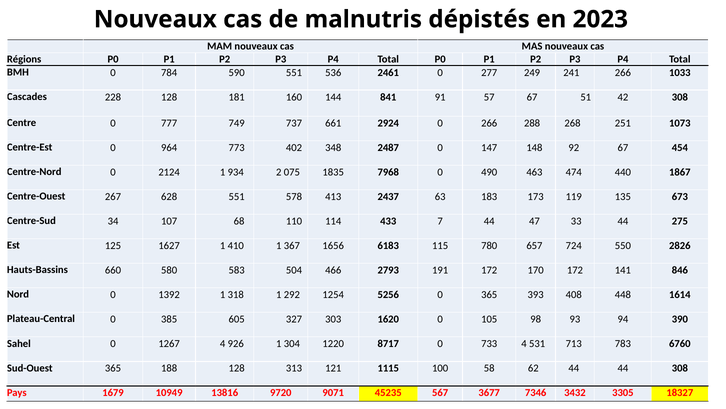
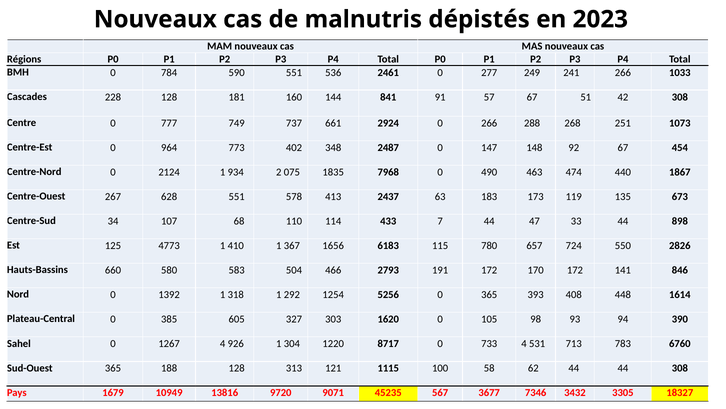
275: 275 -> 898
1627: 1627 -> 4773
